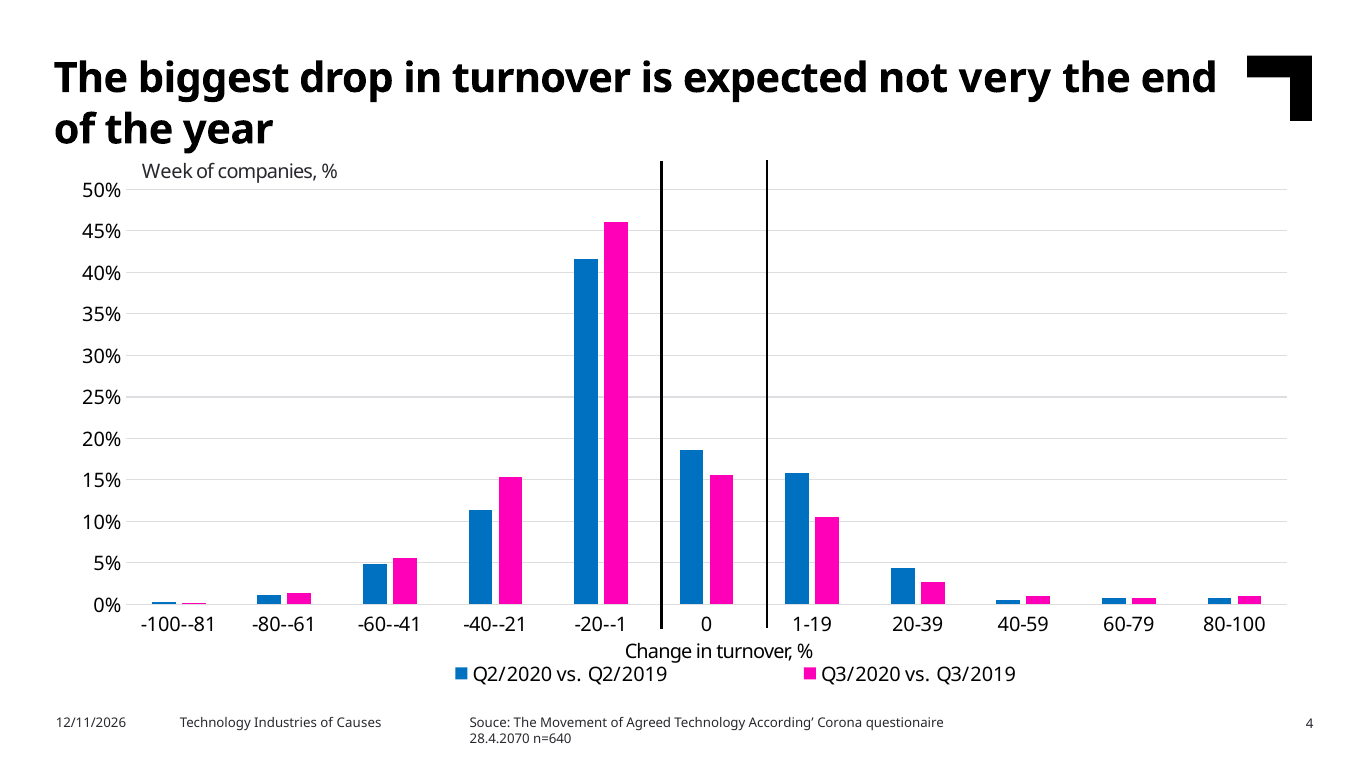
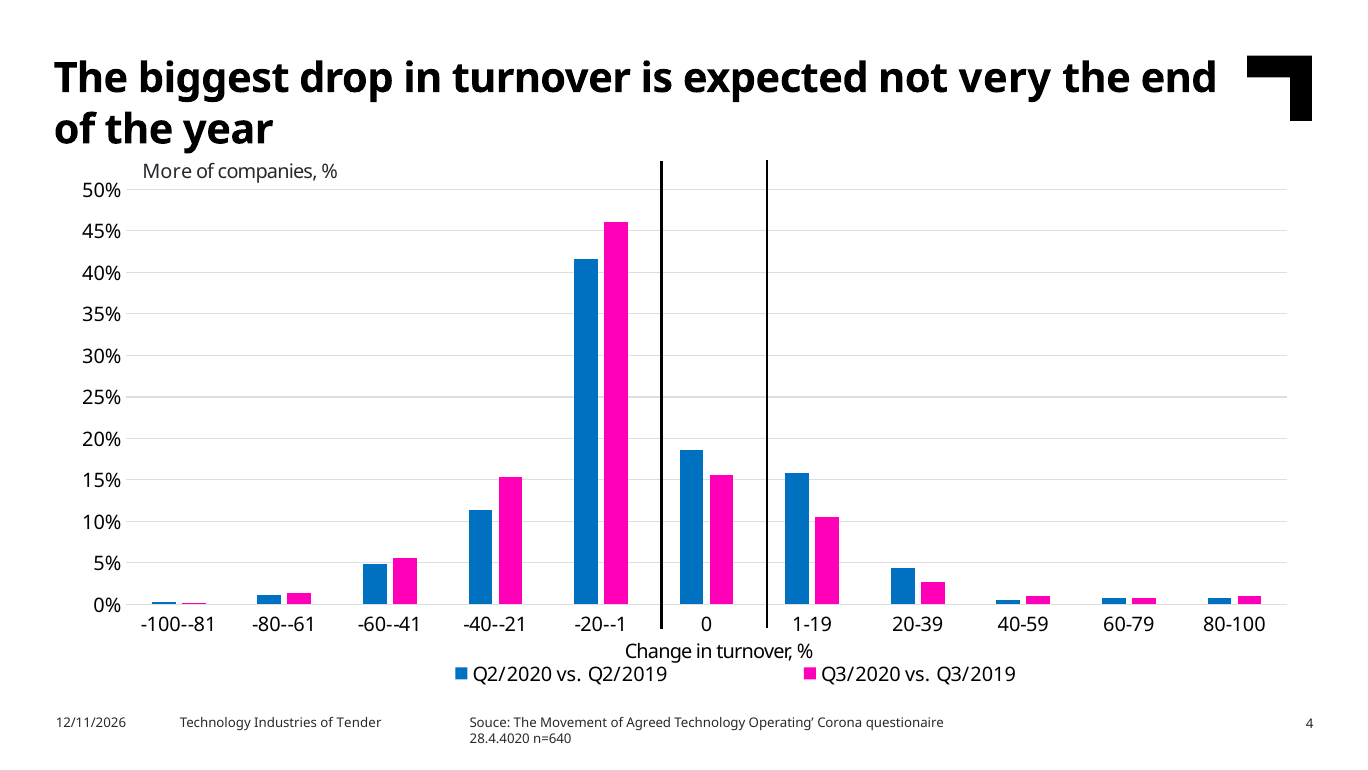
Week: Week -> More
Causes: Causes -> Tender
According: According -> Operating
28.4.2070: 28.4.2070 -> 28.4.4020
